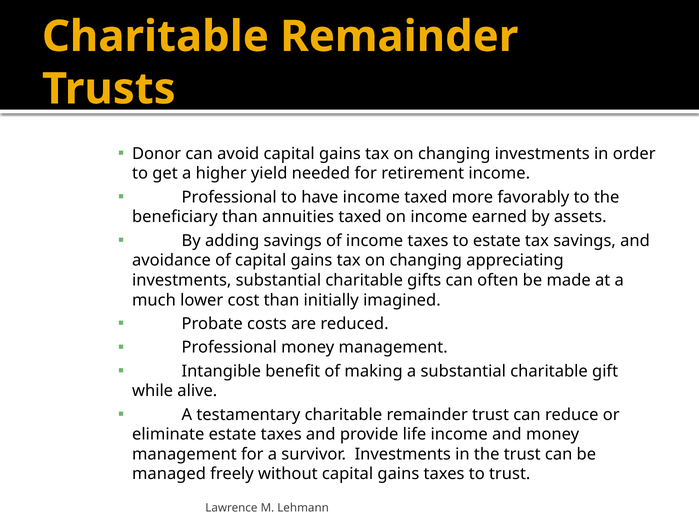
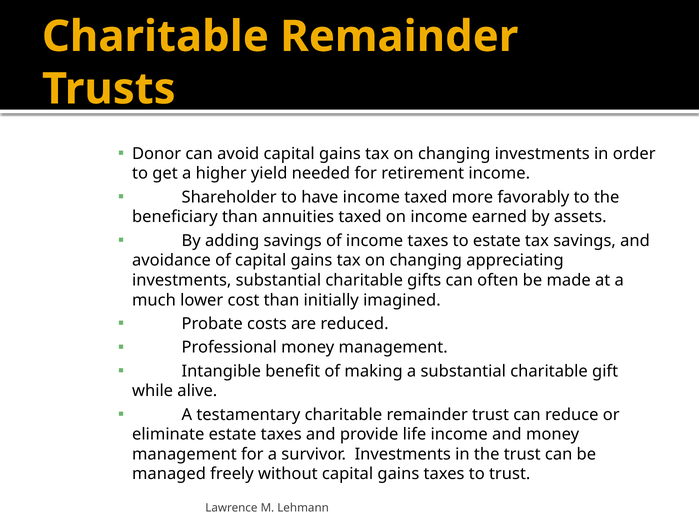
Professional at (229, 197): Professional -> Shareholder
